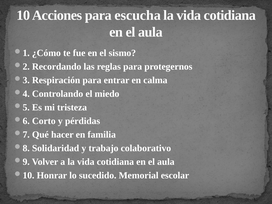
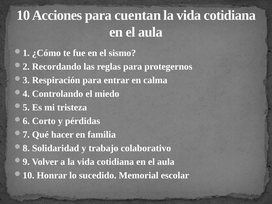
escucha: escucha -> cuentan
